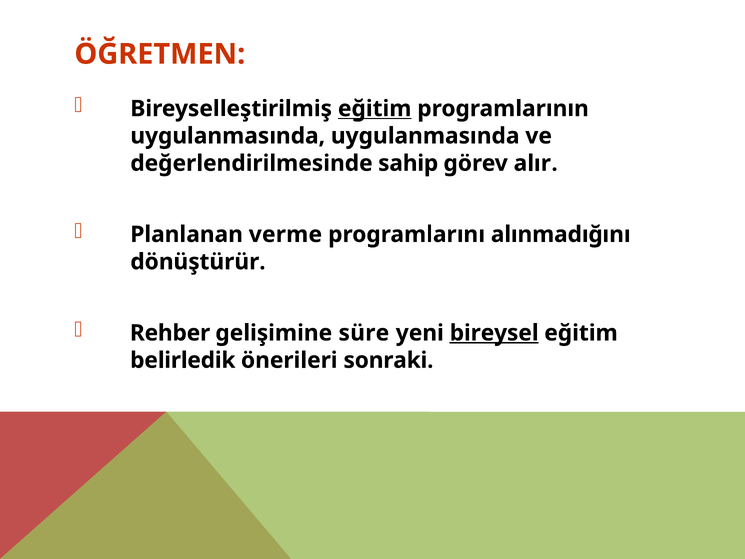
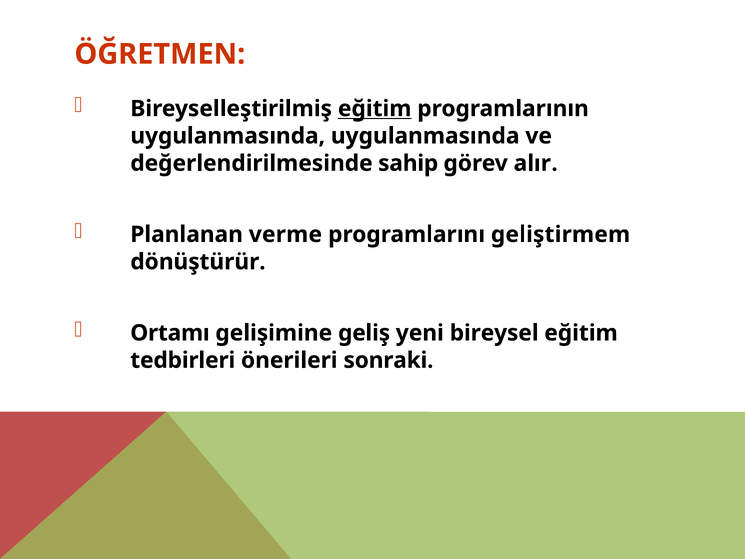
alınmadığını: alınmadığını -> geliştirmem
Rehber: Rehber -> Ortamı
süre: süre -> geliş
bireysel underline: present -> none
belirledik: belirledik -> tedbirleri
